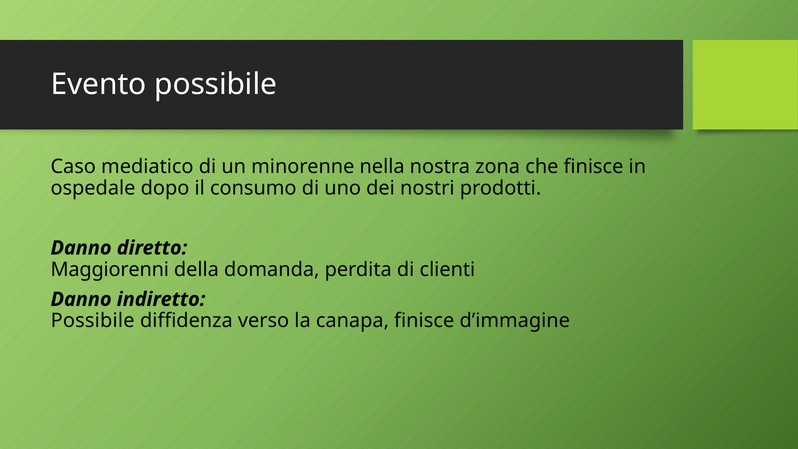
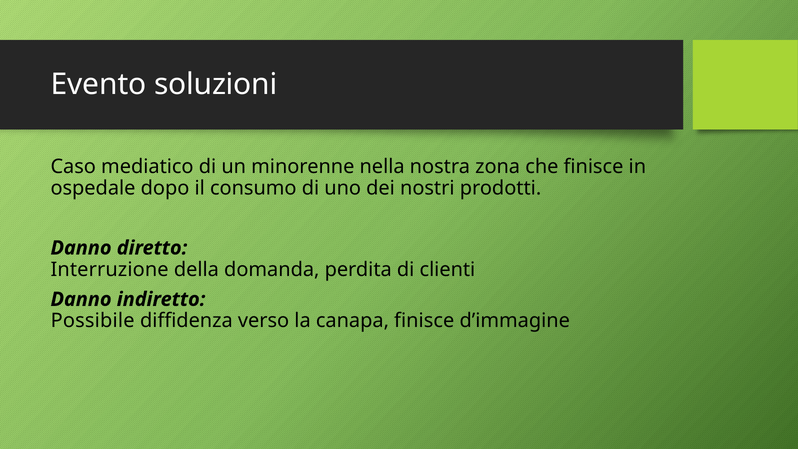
Evento possibile: possibile -> soluzioni
Maggiorenni: Maggiorenni -> Interruzione
